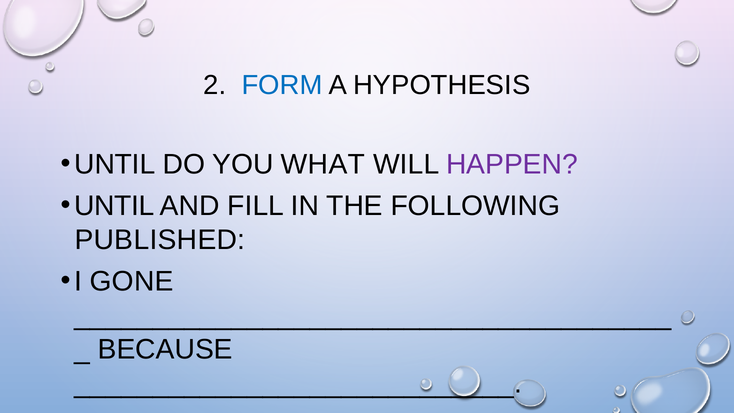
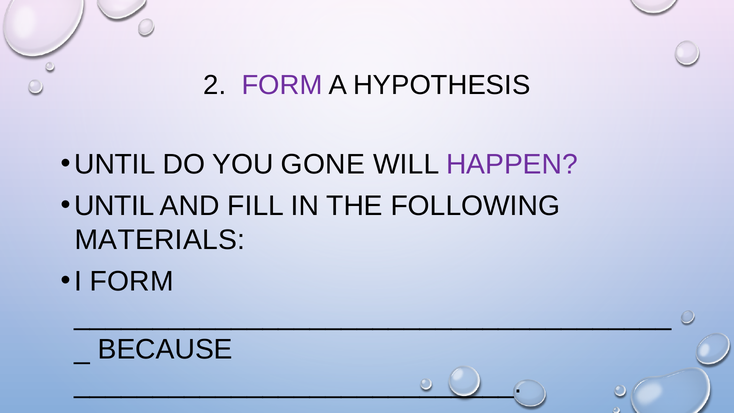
FORM at (282, 85) colour: blue -> purple
WHAT: WHAT -> GONE
PUBLISHED: PUBLISHED -> MATERIALS
I GONE: GONE -> FORM
